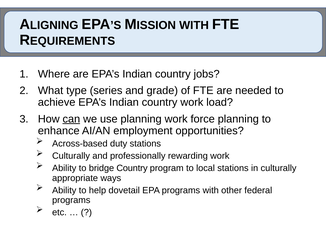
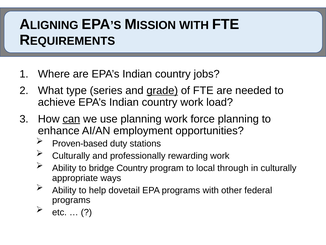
grade underline: none -> present
Across-based: Across-based -> Proven-based
local stations: stations -> through
